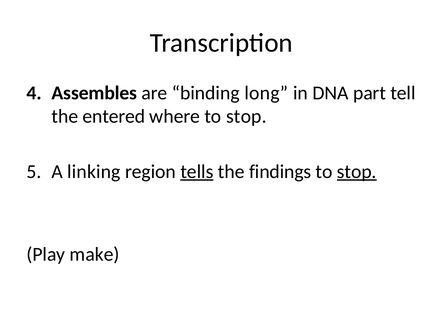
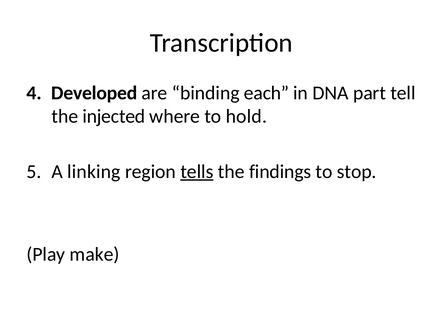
Assembles: Assembles -> Developed
long: long -> each
entered: entered -> injected
where to stop: stop -> hold
stop at (357, 172) underline: present -> none
